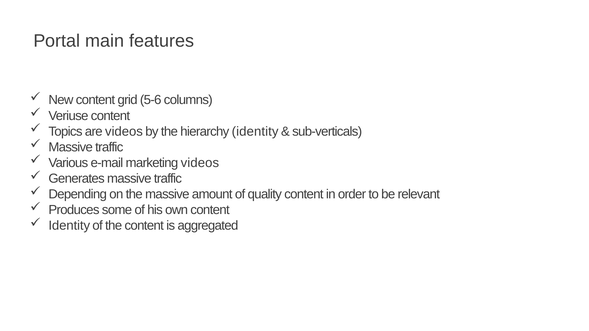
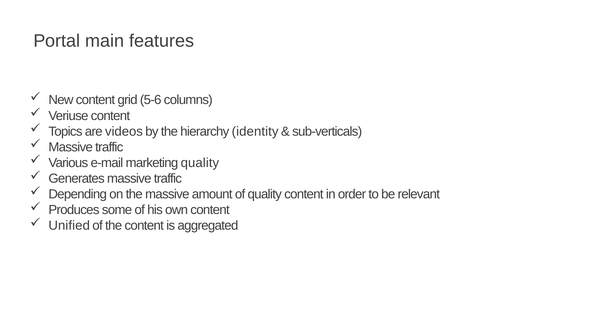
marketing videos: videos -> quality
Identity at (69, 226): Identity -> Unified
